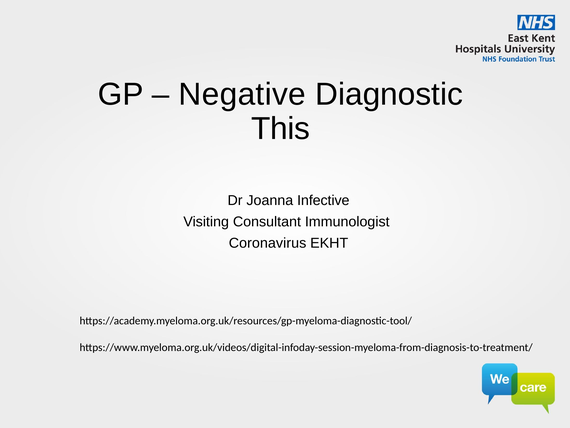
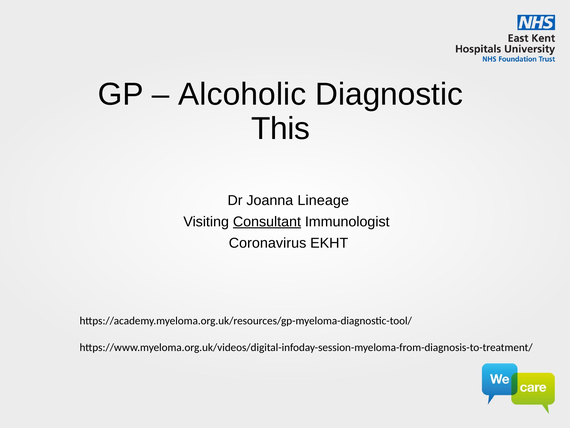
Negative: Negative -> Alcoholic
Infective: Infective -> Lineage
Consultant underline: none -> present
